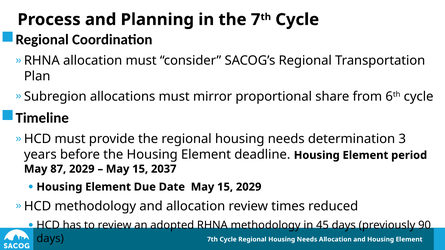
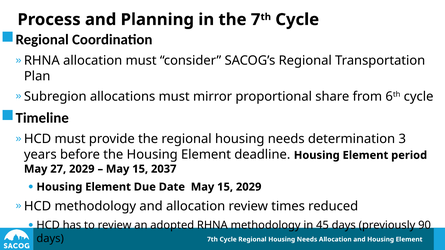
87: 87 -> 27
